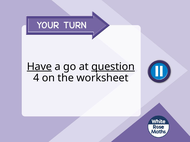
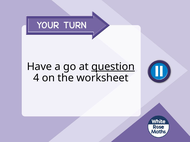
Have underline: present -> none
